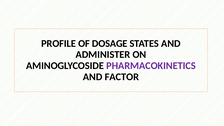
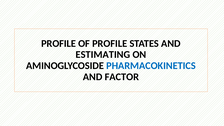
OF DOSAGE: DOSAGE -> PROFILE
ADMINISTER: ADMINISTER -> ESTIMATING
PHARMACOKINETICS colour: purple -> blue
